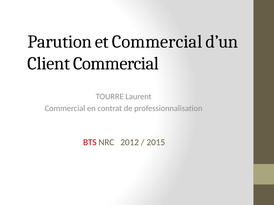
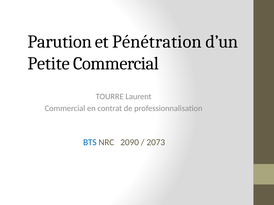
et Commercial: Commercial -> Pénétration
Client: Client -> Petite
BTS colour: red -> blue
2012: 2012 -> 2090
2015: 2015 -> 2073
